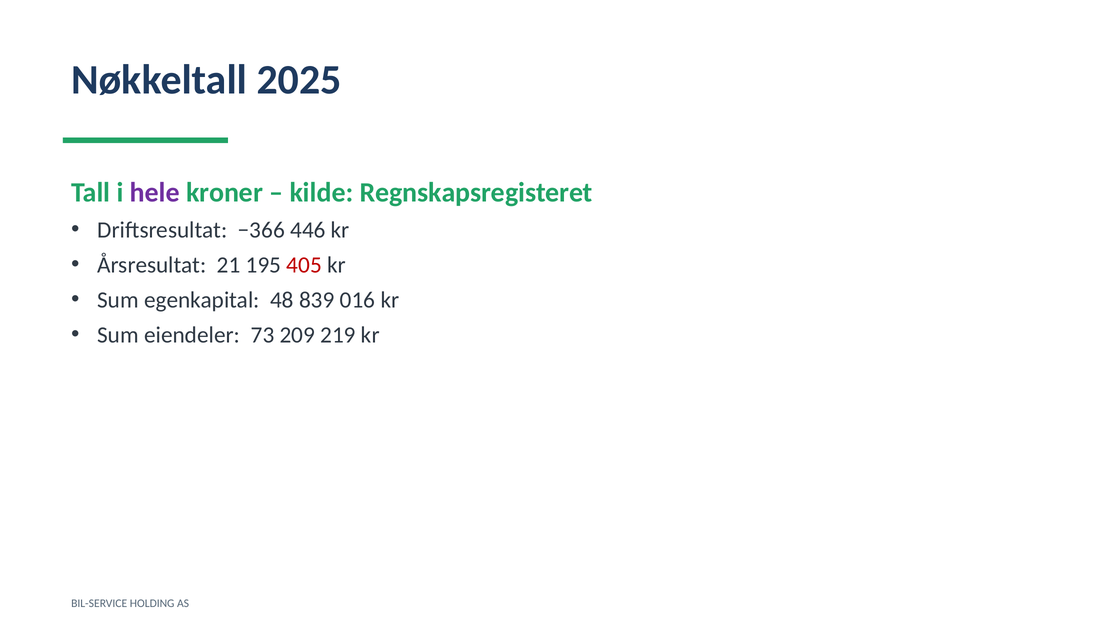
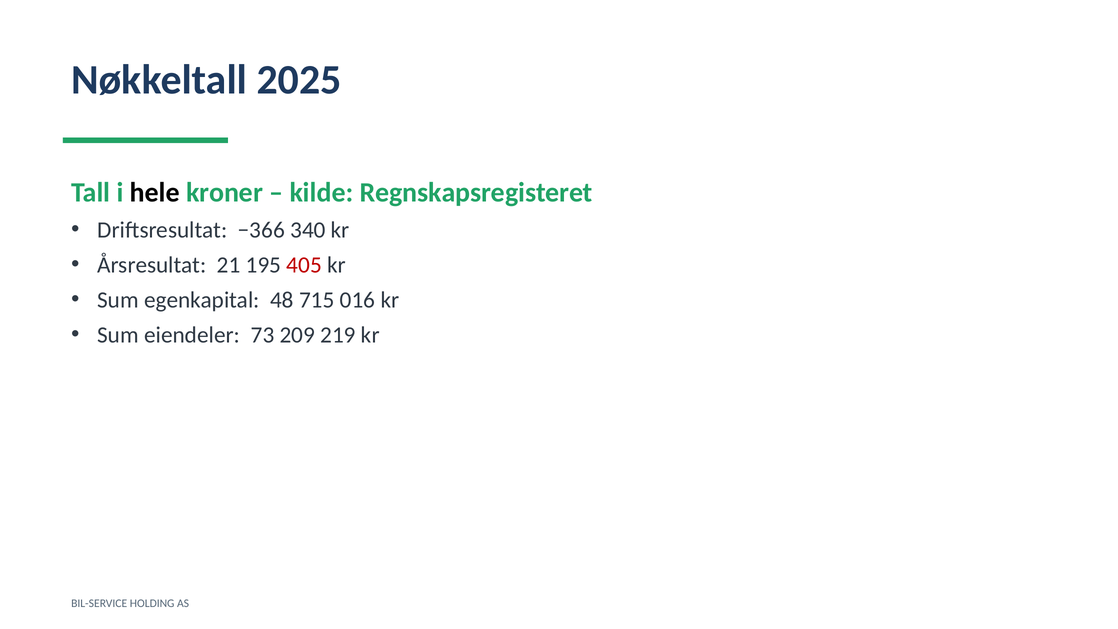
hele colour: purple -> black
446: 446 -> 340
839: 839 -> 715
